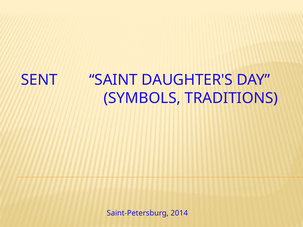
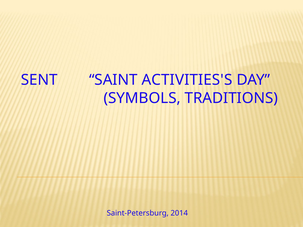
DAUGHTER'S: DAUGHTER'S -> ACTIVITIES'S
